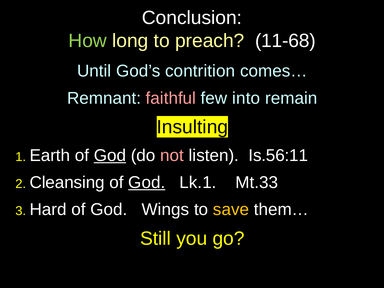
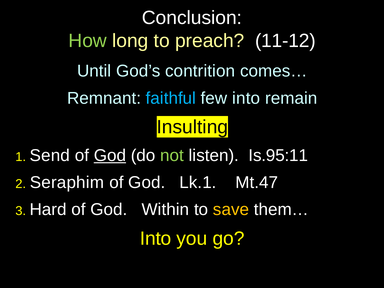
11-68: 11-68 -> 11-12
faithful colour: pink -> light blue
Earth: Earth -> Send
not colour: pink -> light green
Is.56:11: Is.56:11 -> Is.95:11
Cleansing: Cleansing -> Seraphim
God at (147, 182) underline: present -> none
Mt.33: Mt.33 -> Mt.47
Wings: Wings -> Within
Still at (156, 239): Still -> Into
